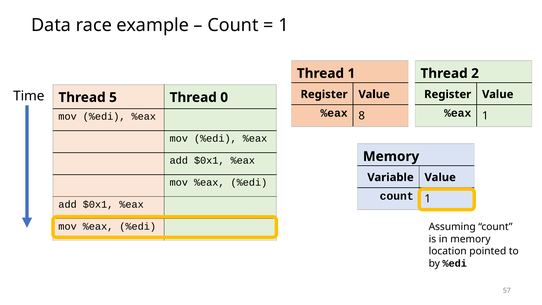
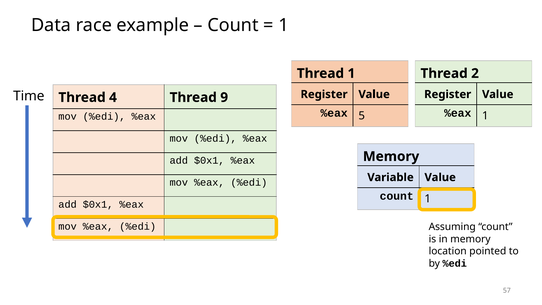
5: 5 -> 4
0: 0 -> 9
8: 8 -> 5
